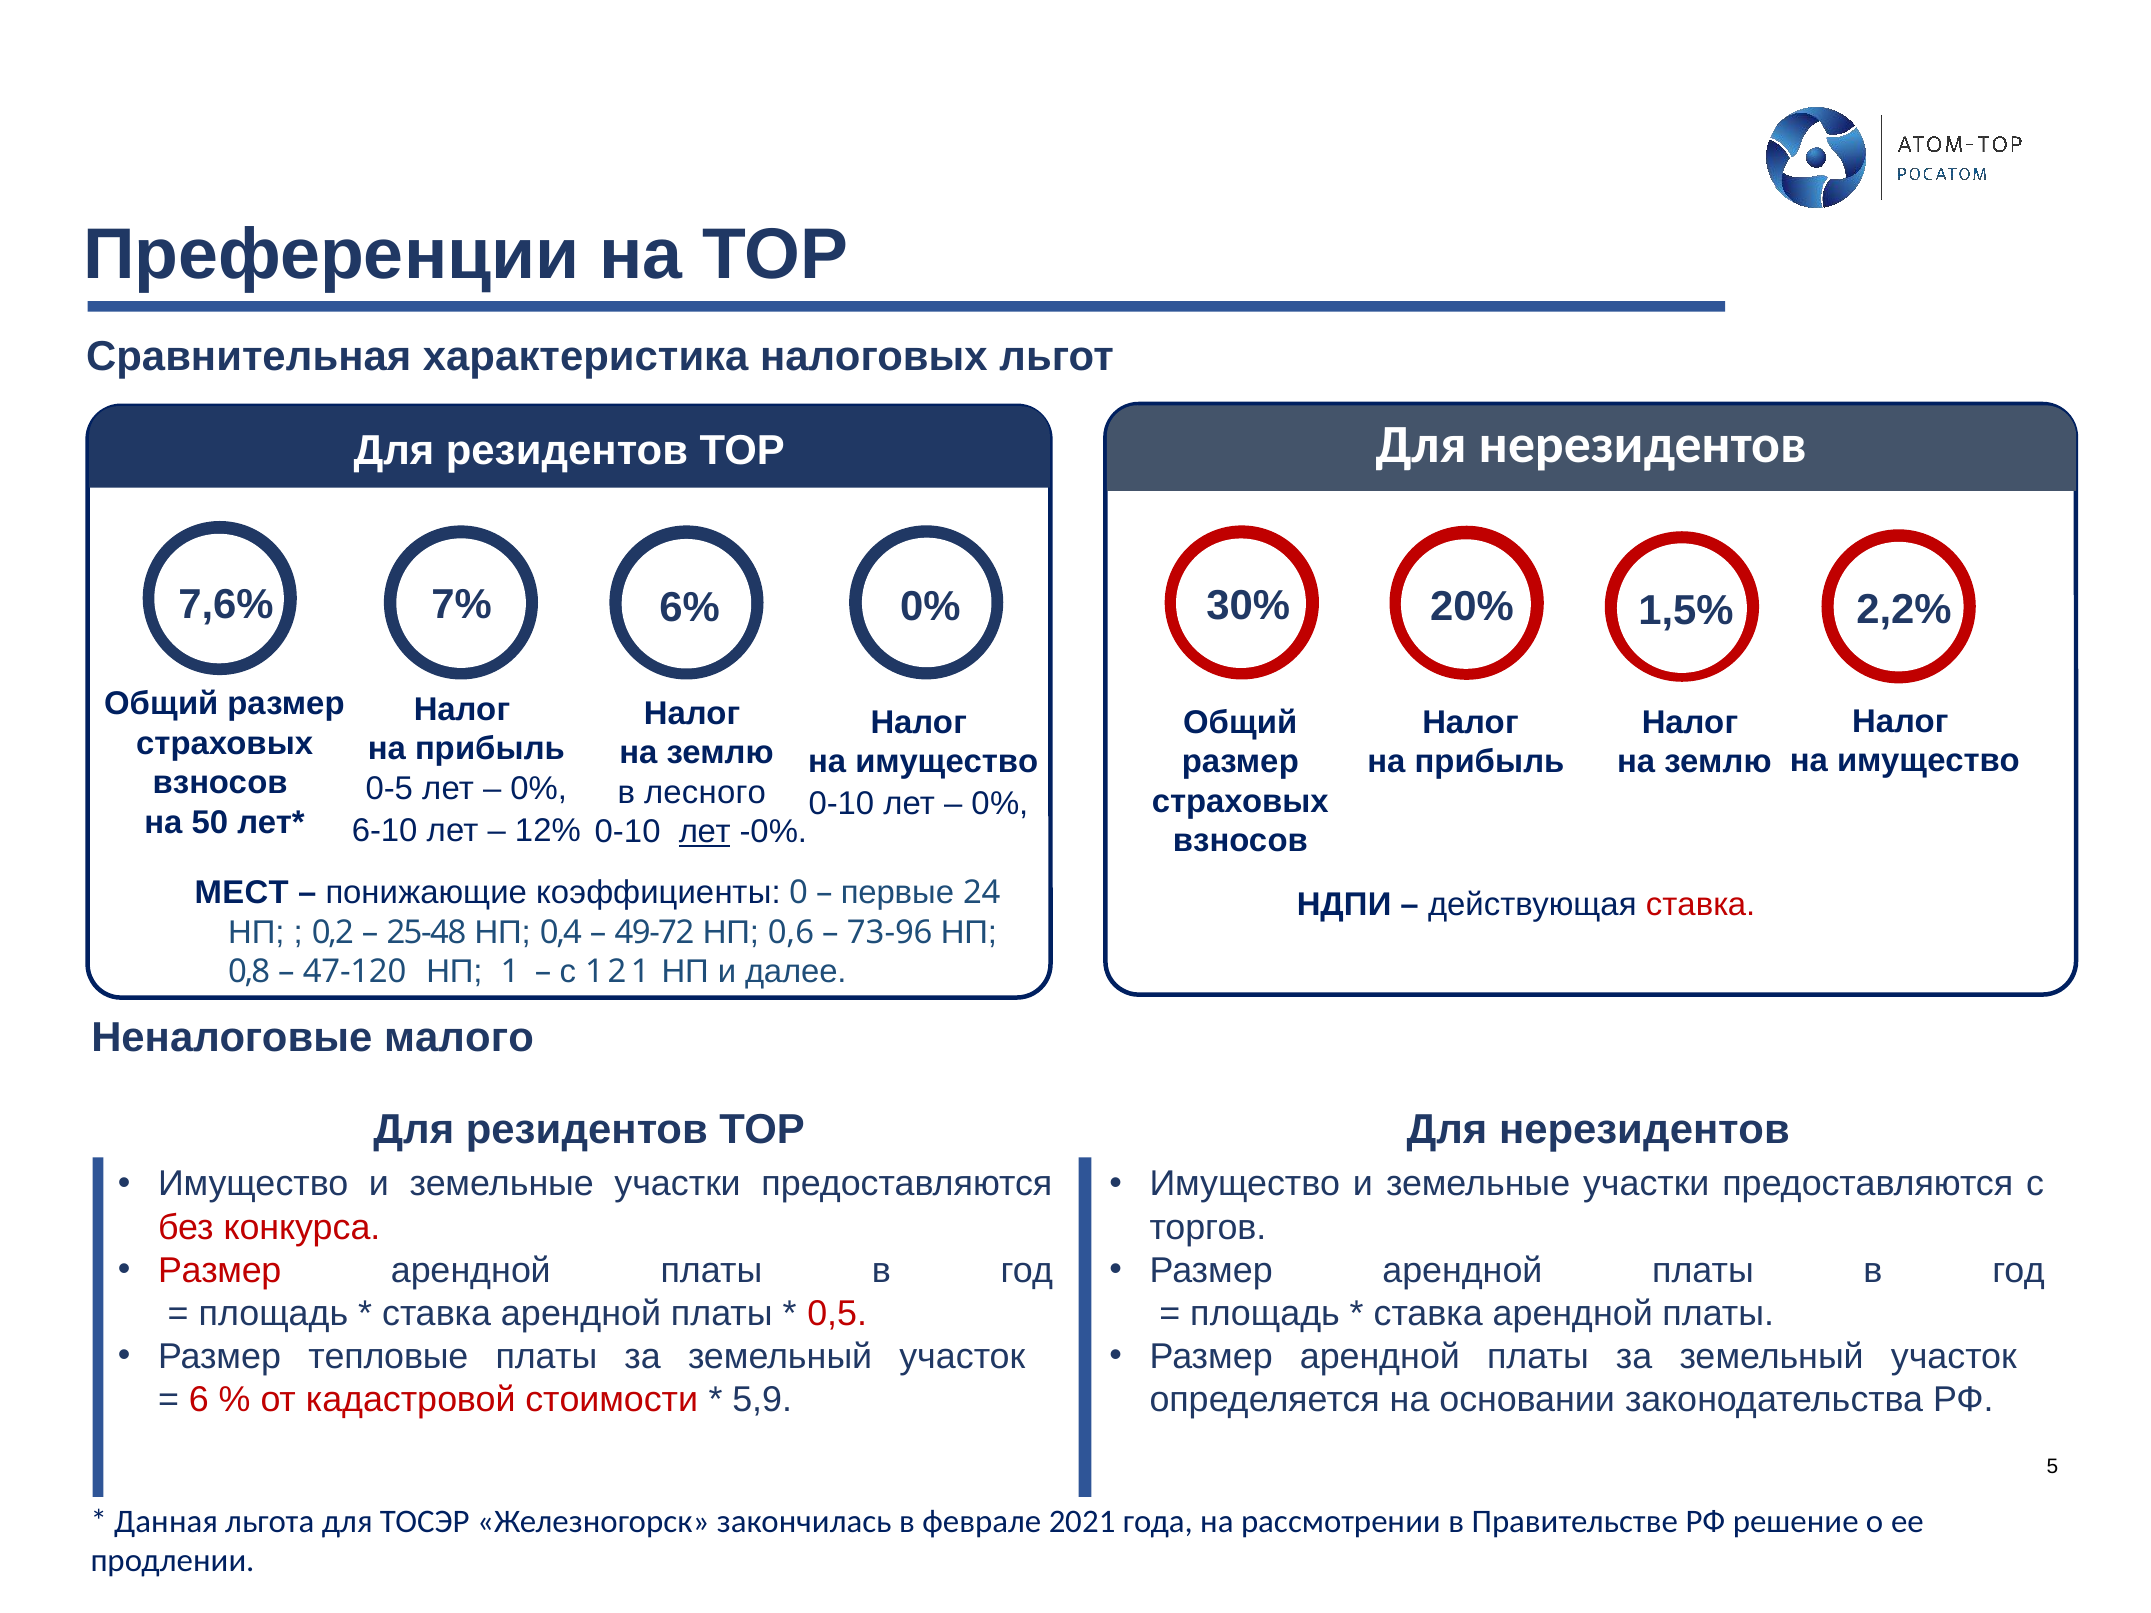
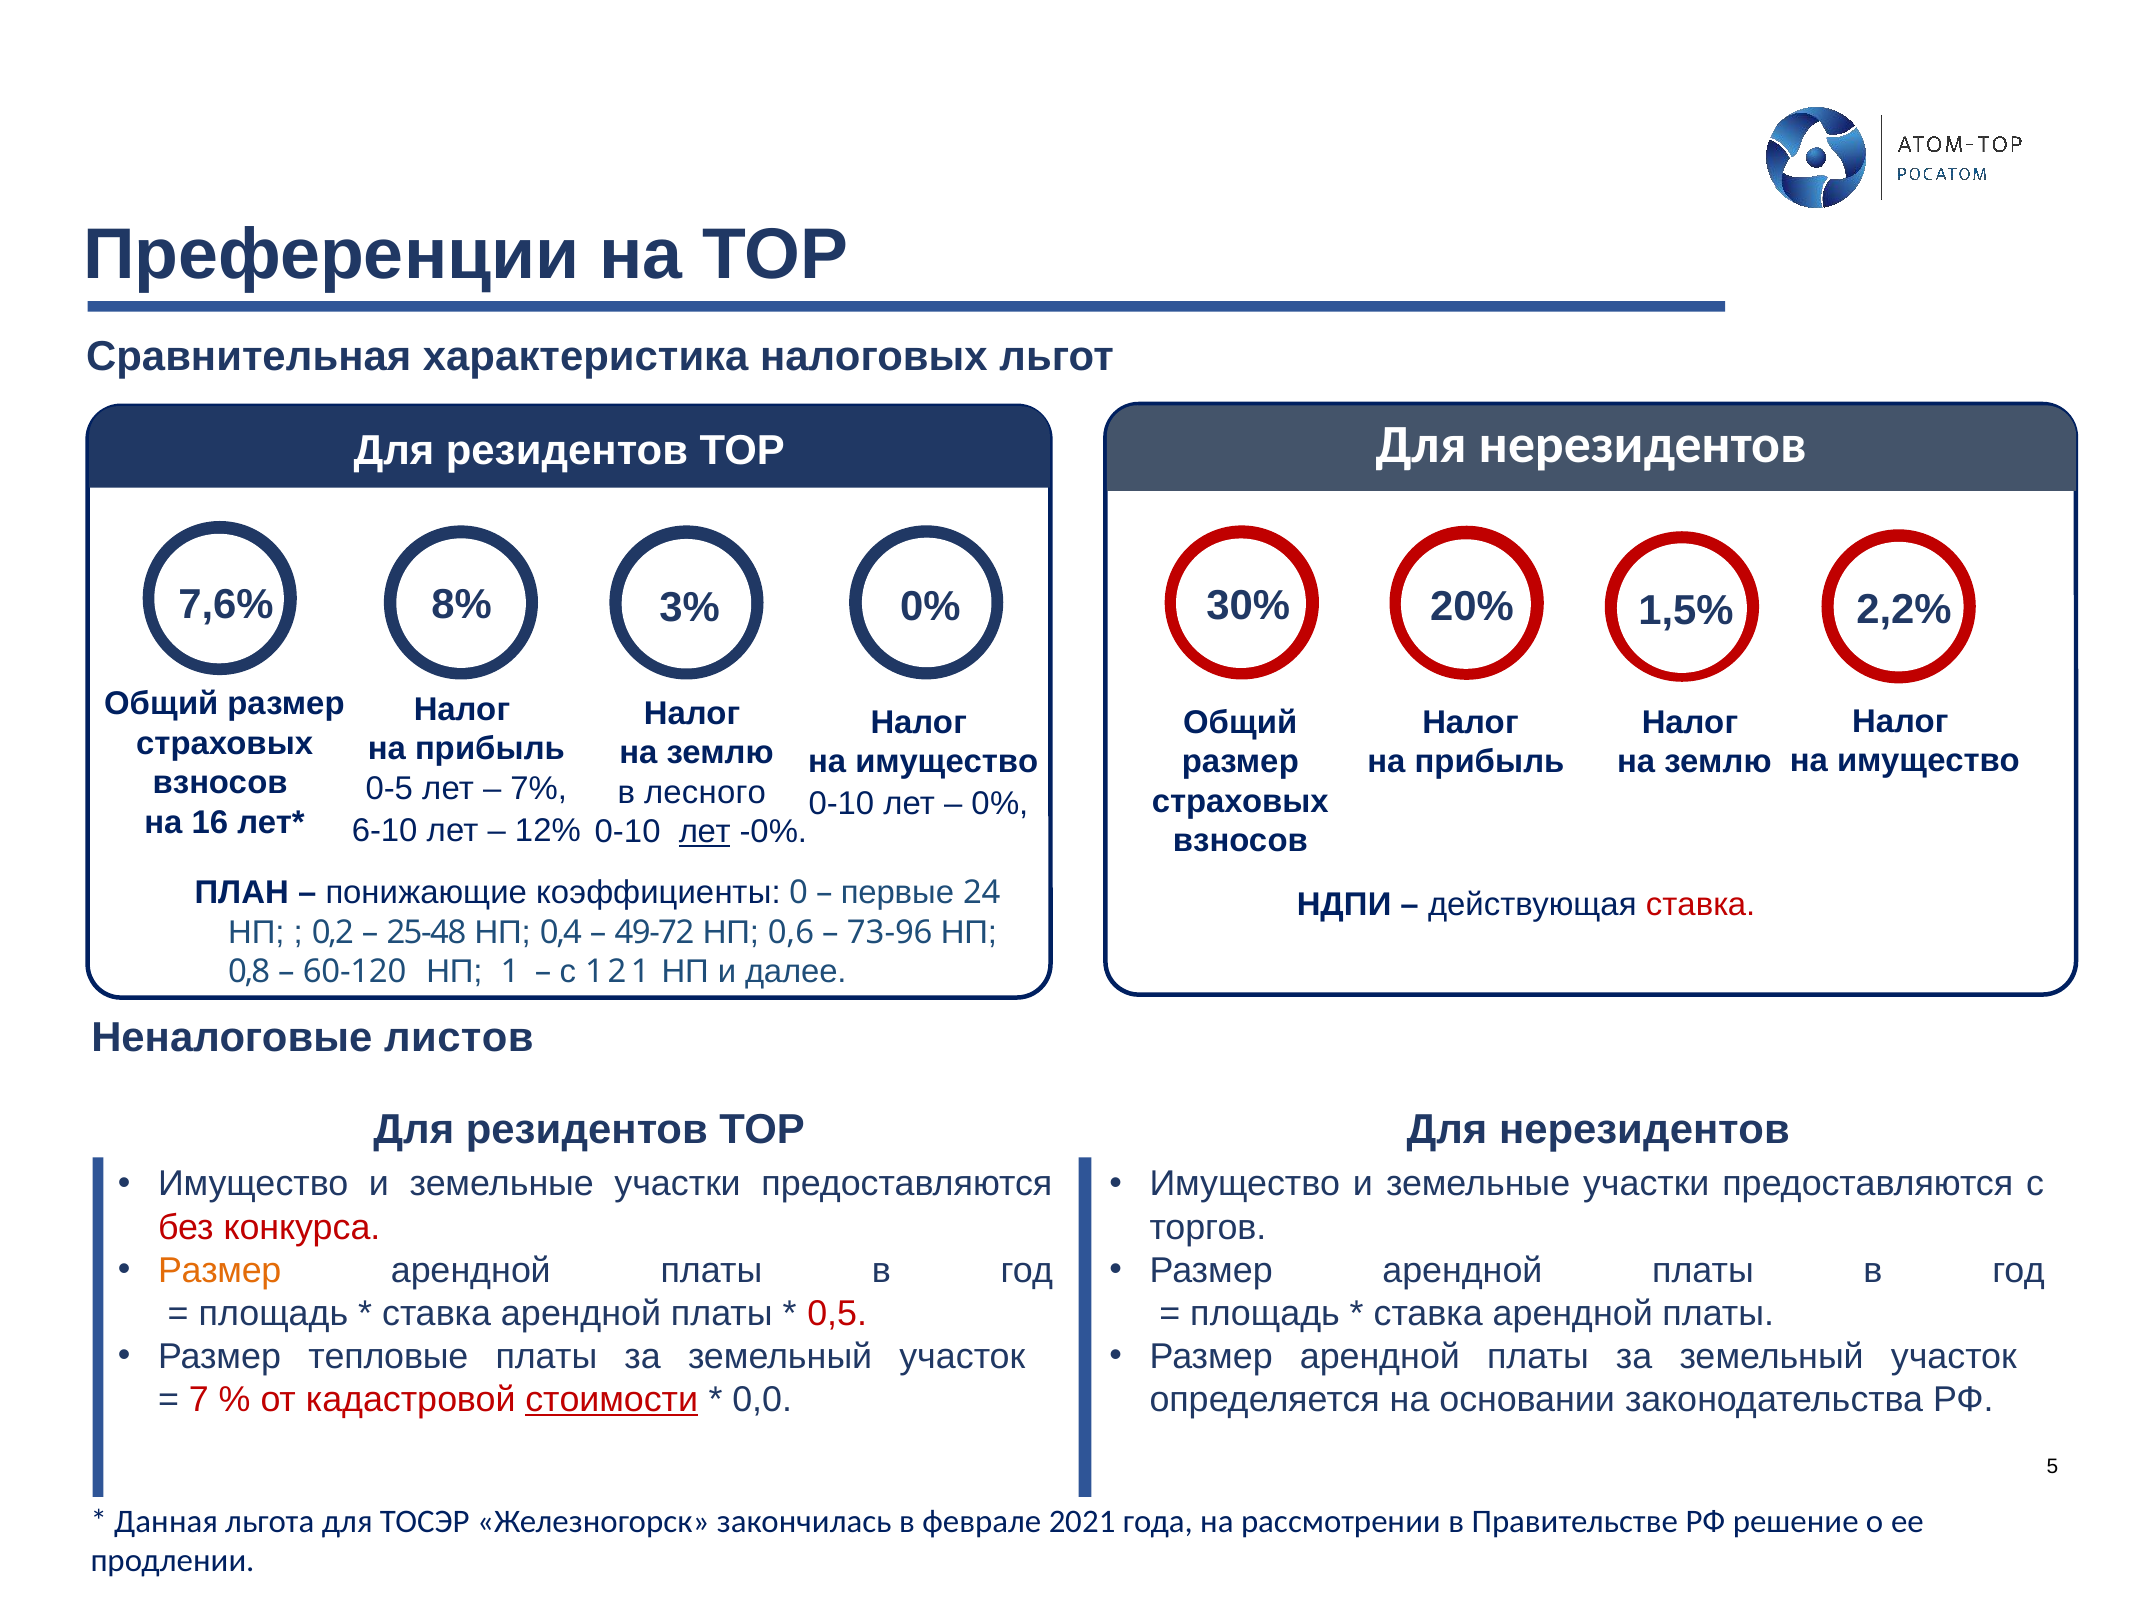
7%: 7% -> 8%
6%: 6% -> 3%
0% at (539, 788): 0% -> 7%
50: 50 -> 16
МЕСТ: МЕСТ -> ПЛАН
47-120: 47-120 -> 60-120
малого: малого -> листов
Размер at (220, 1270) colour: red -> orange
6: 6 -> 7
стоимости underline: none -> present
5,9: 5,9 -> 0,0
